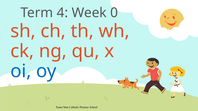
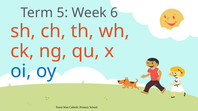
4: 4 -> 5
0: 0 -> 6
